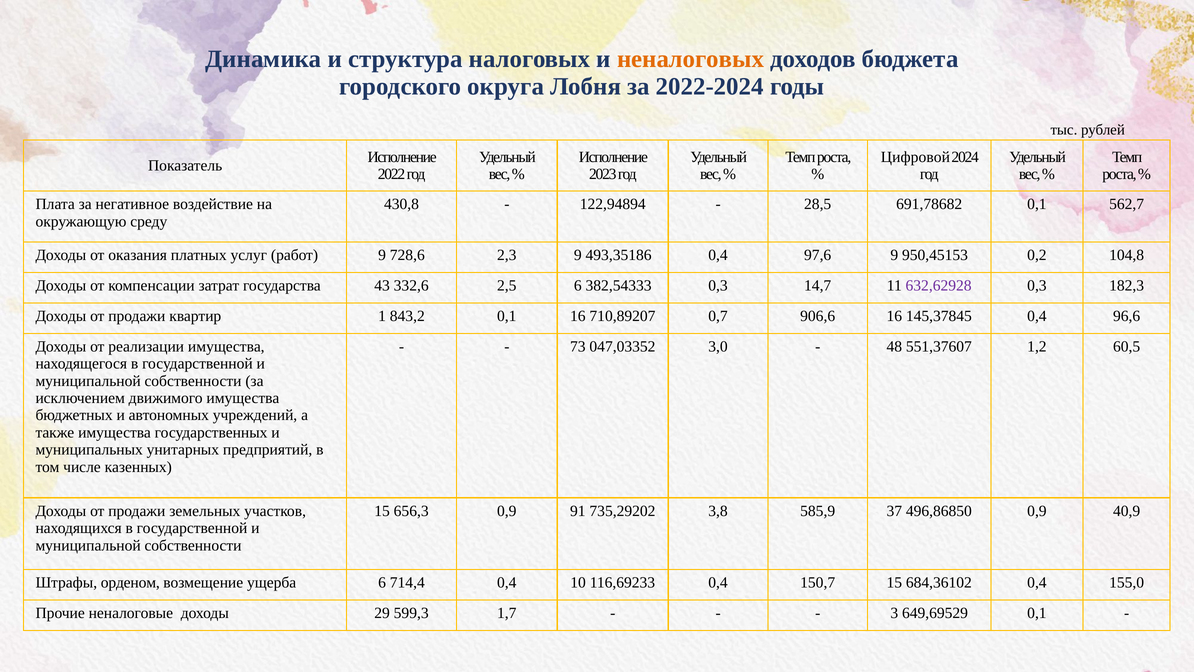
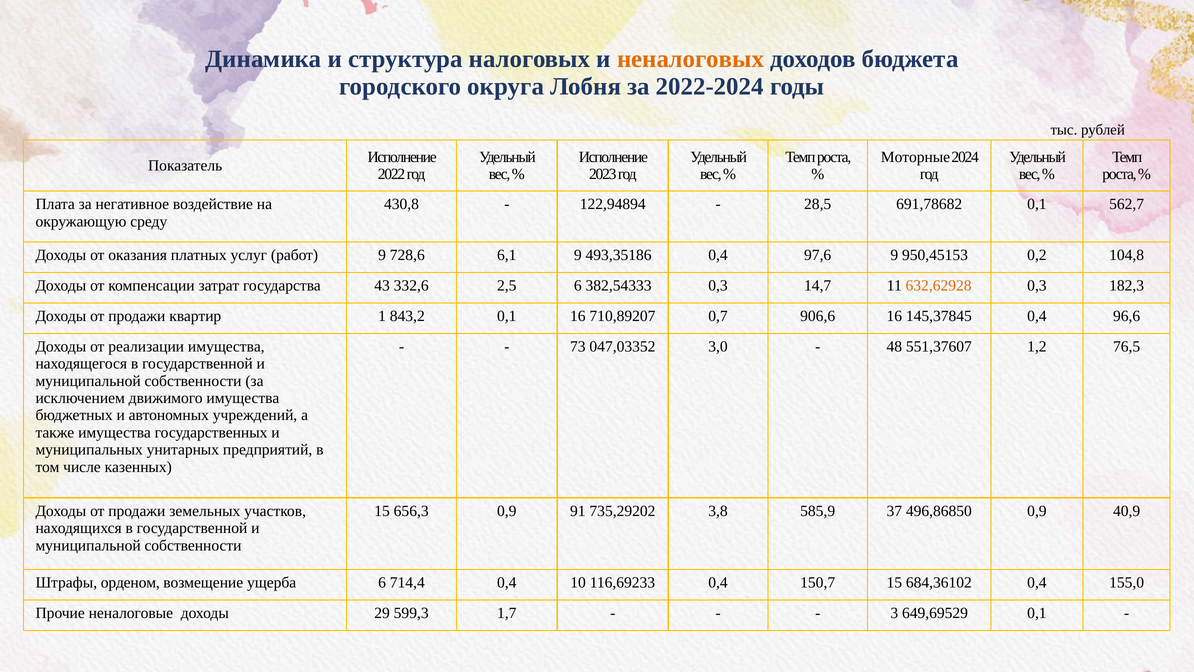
Цифровой: Цифровой -> Моторные
2,3: 2,3 -> 6,1
632,62928 colour: purple -> orange
60,5: 60,5 -> 76,5
